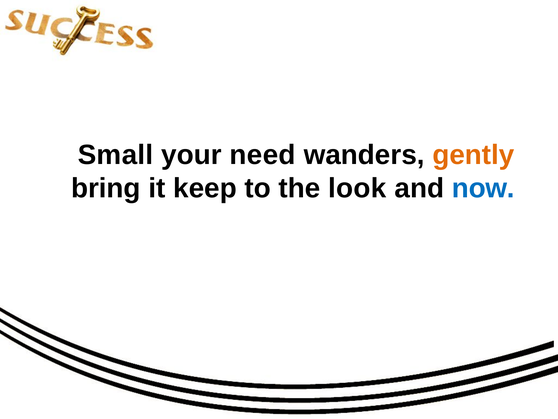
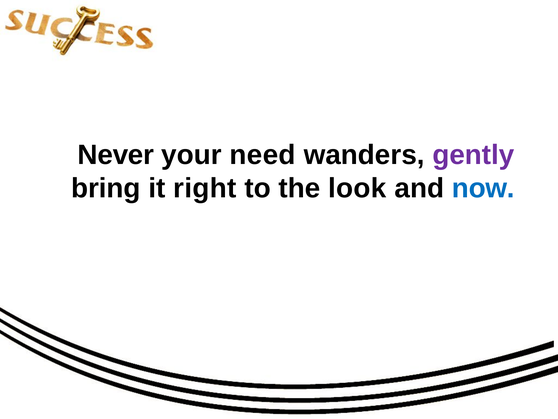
Small: Small -> Never
gently colour: orange -> purple
keep: keep -> right
